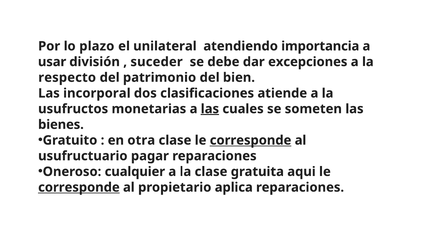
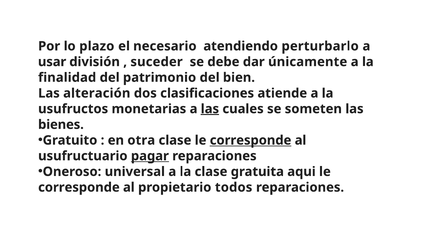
unilateral: unilateral -> necesario
importancia: importancia -> perturbarlo
excepciones: excepciones -> únicamente
respecto: respecto -> finalidad
incorporal: incorporal -> alteración
pagar underline: none -> present
cualquier: cualquier -> universal
corresponde at (79, 187) underline: present -> none
aplica: aplica -> todos
